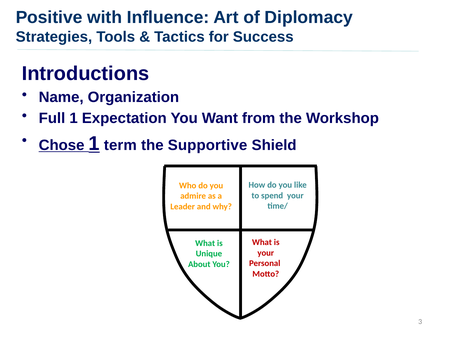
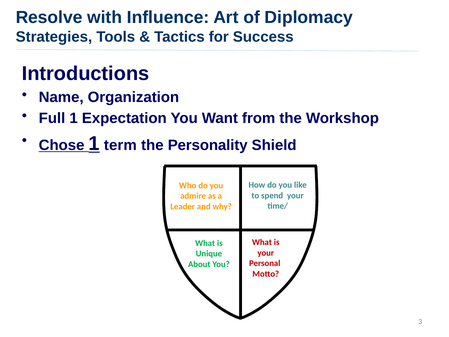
Positive: Positive -> Resolve
Supportive: Supportive -> Personality
